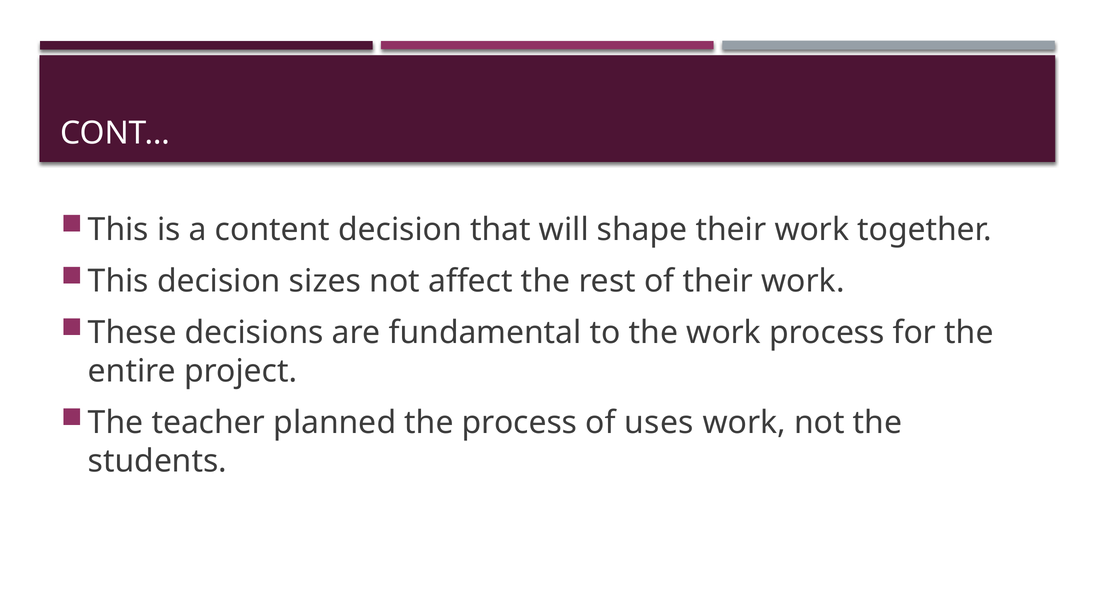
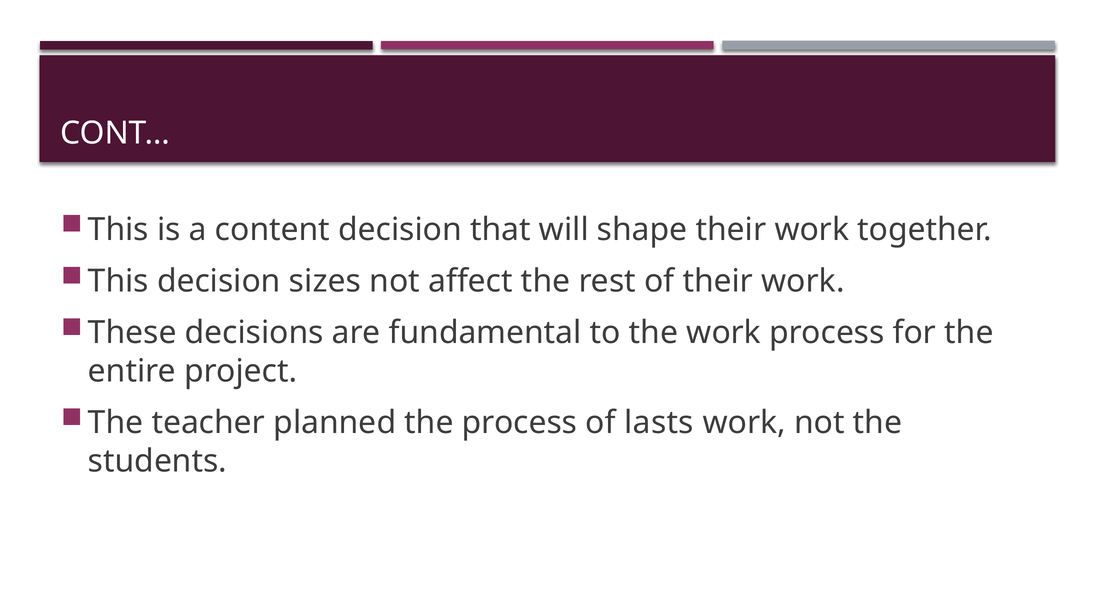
uses: uses -> lasts
